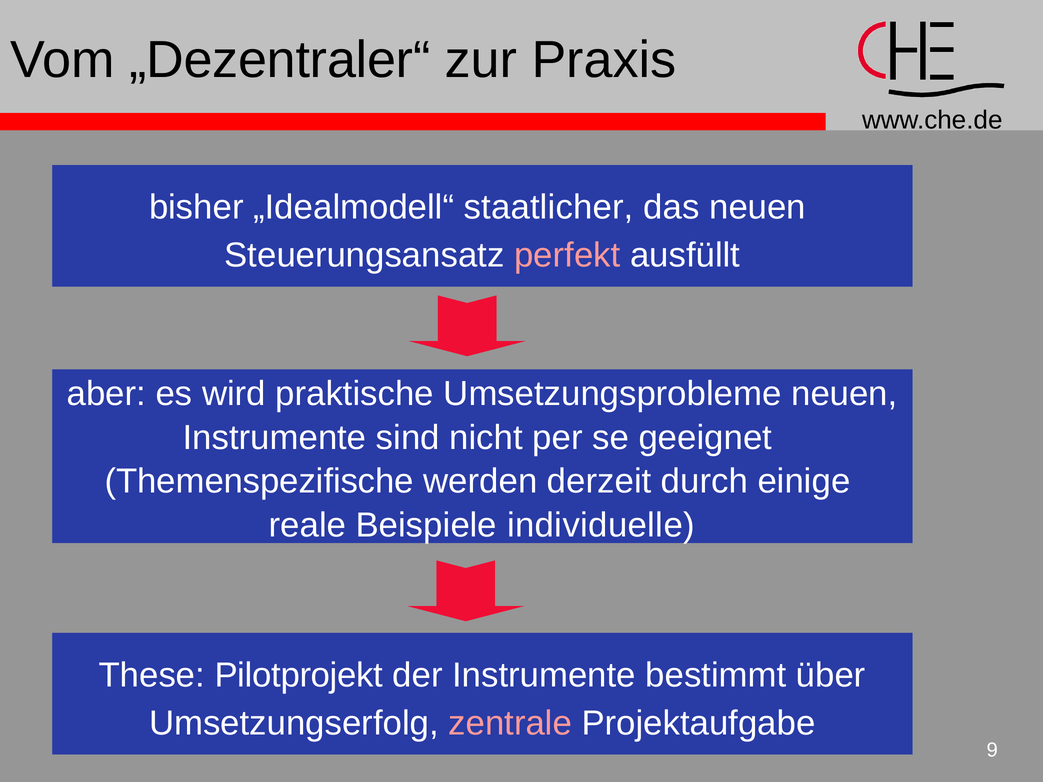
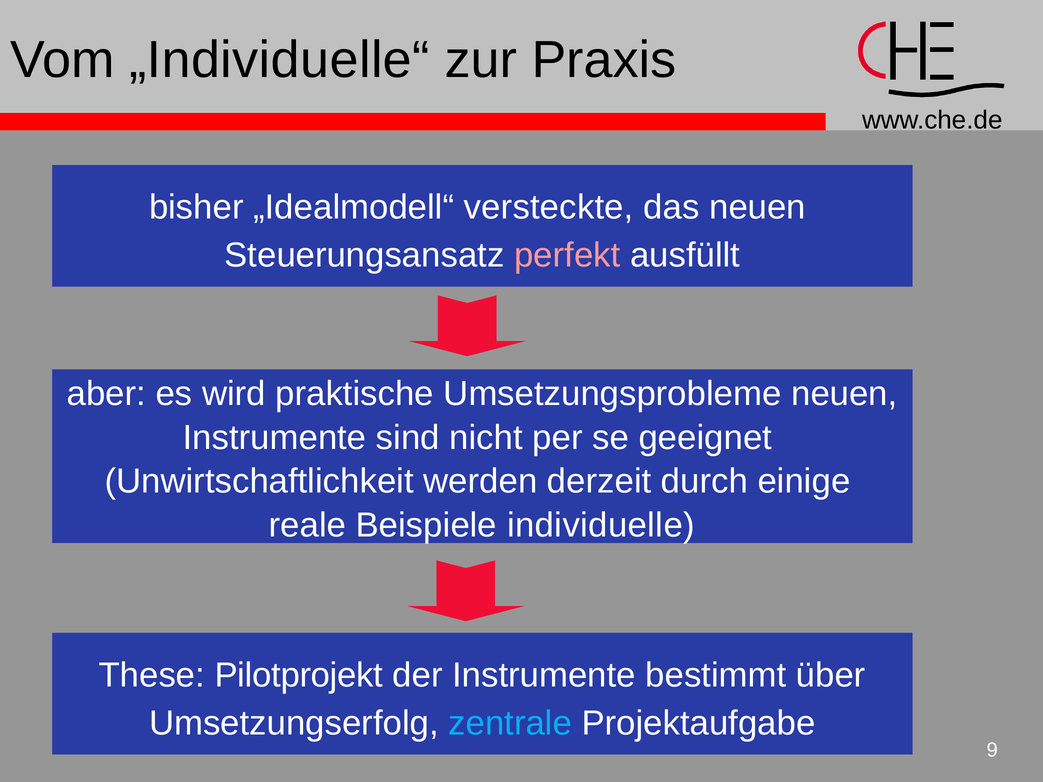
„Dezentraler“: „Dezentraler“ -> „Individuelle“
staatlicher: staatlicher -> versteckte
Themenspezifische: Themenspezifische -> Unwirtschaftlichkeit
zentrale colour: pink -> light blue
